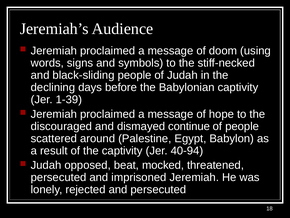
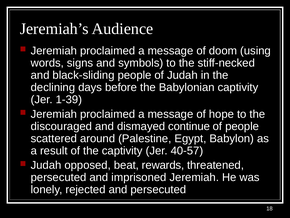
40-94: 40-94 -> 40-57
mocked: mocked -> rewards
